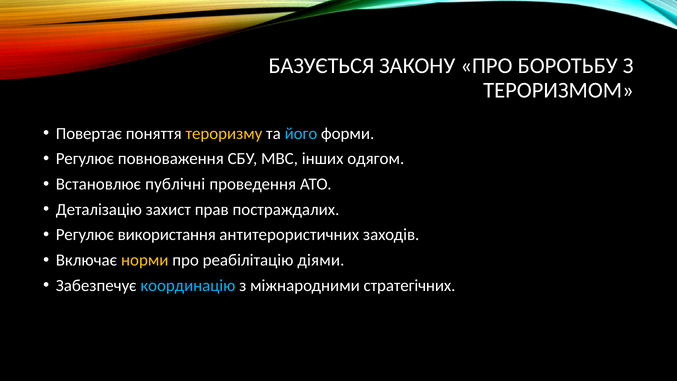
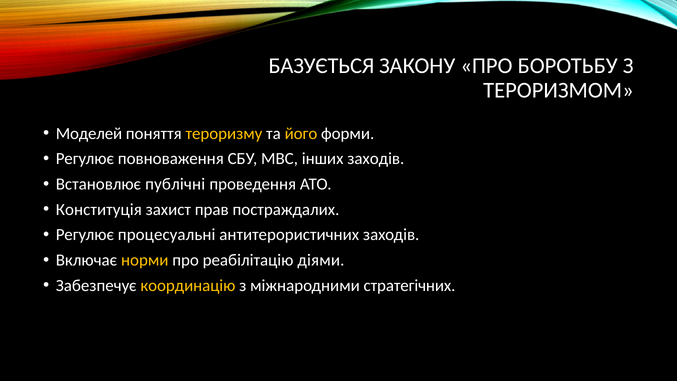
Повертає: Повертає -> Моделей
його colour: light blue -> yellow
інших одягом: одягом -> заходів
Деталізацію: Деталізацію -> Конституція
використання: використання -> процесуальні
координацію colour: light blue -> yellow
